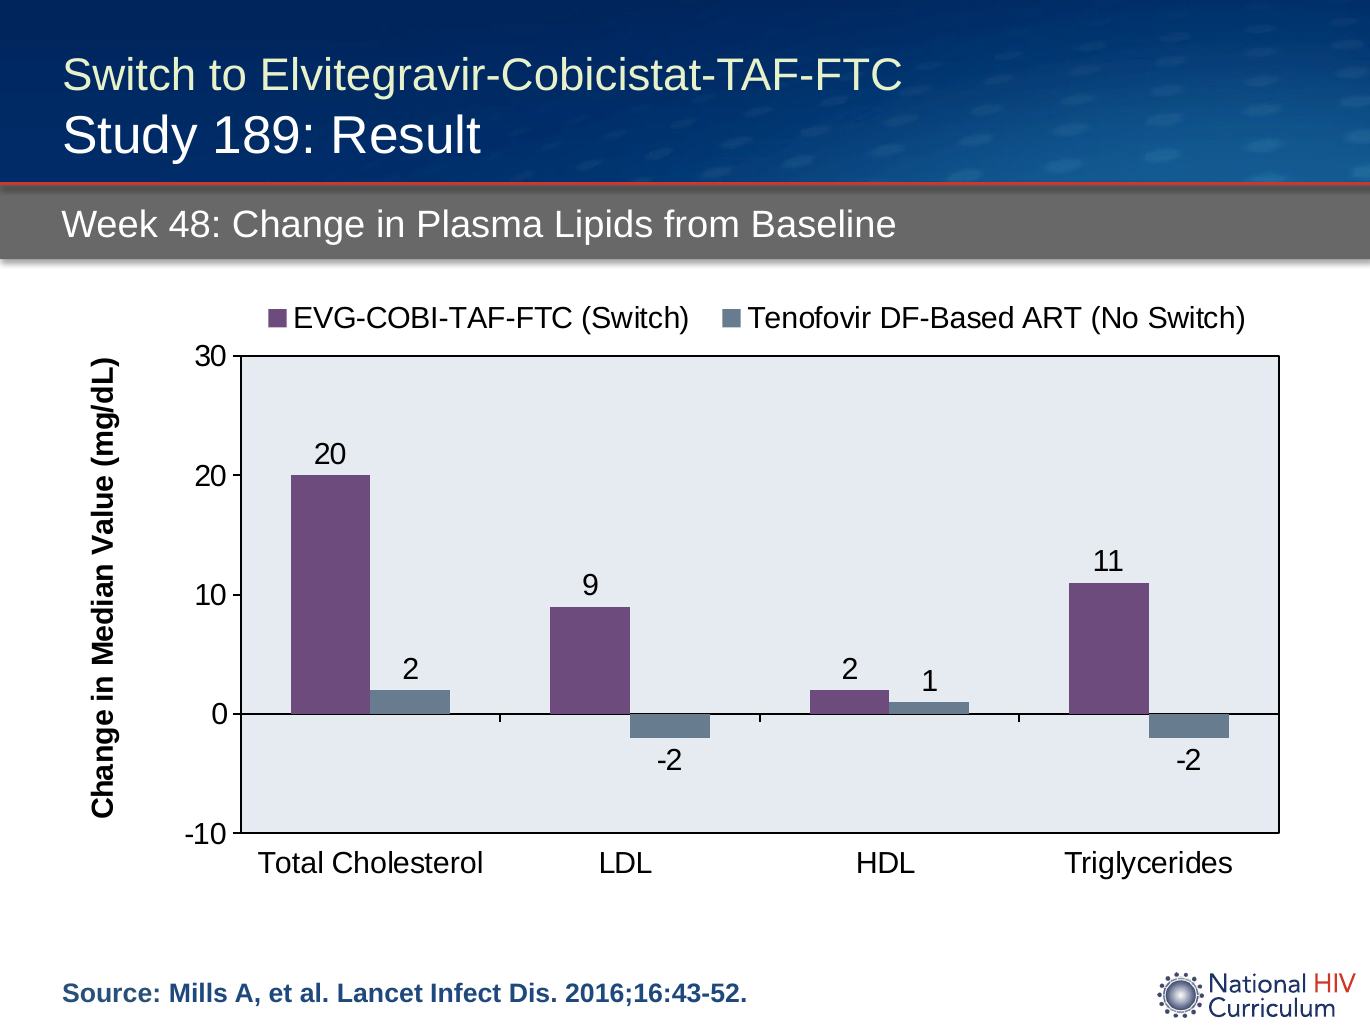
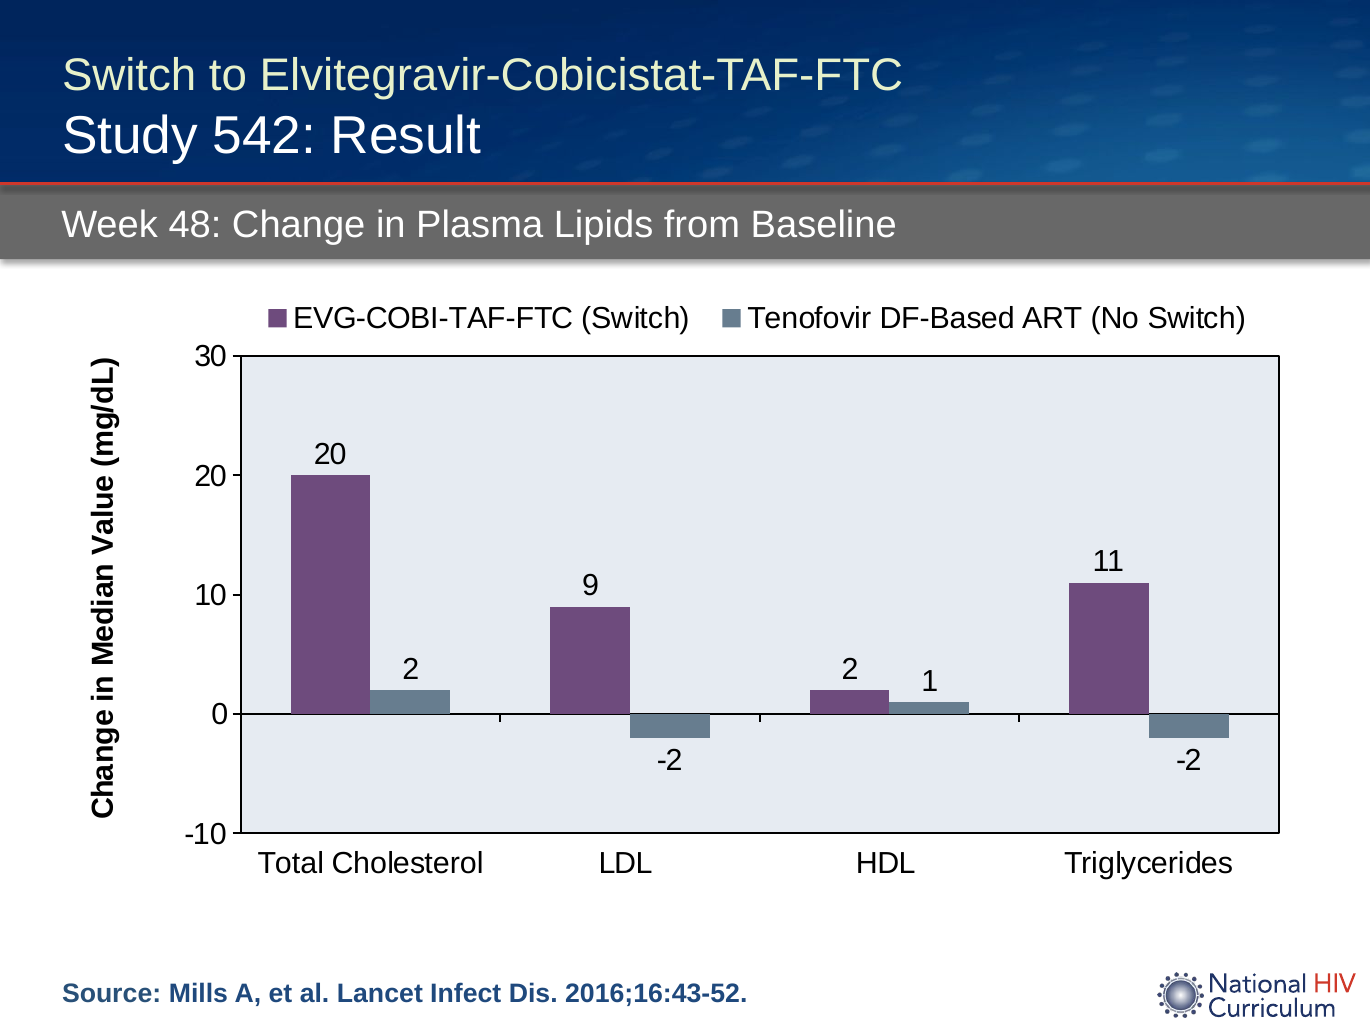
189: 189 -> 542
